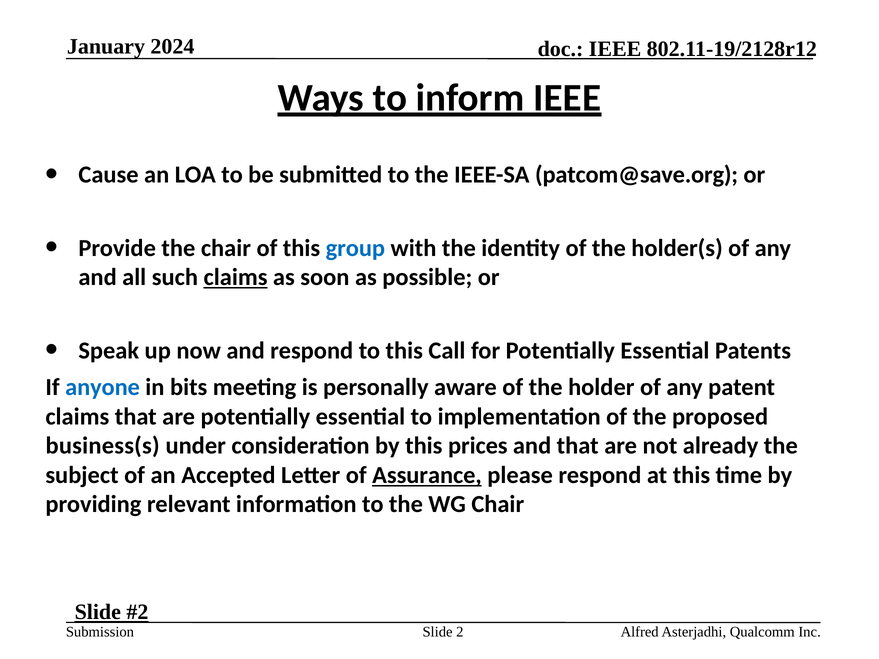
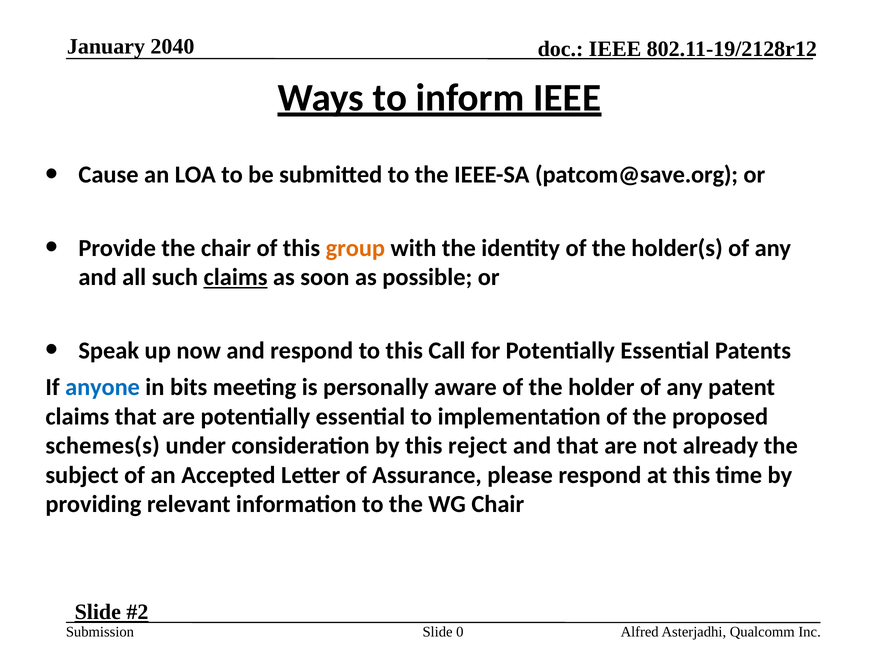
2024: 2024 -> 2040
group colour: blue -> orange
business(s: business(s -> schemes(s
prices: prices -> reject
Assurance underline: present -> none
2: 2 -> 0
